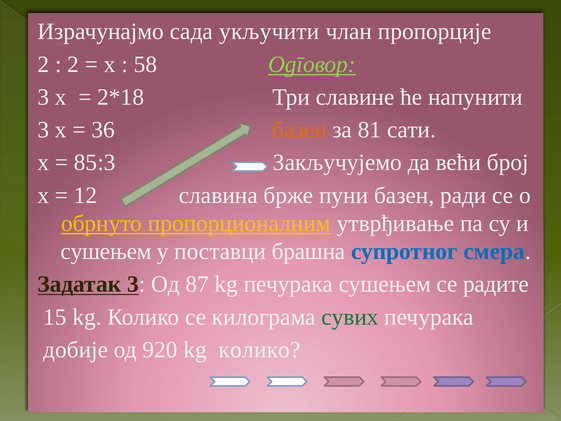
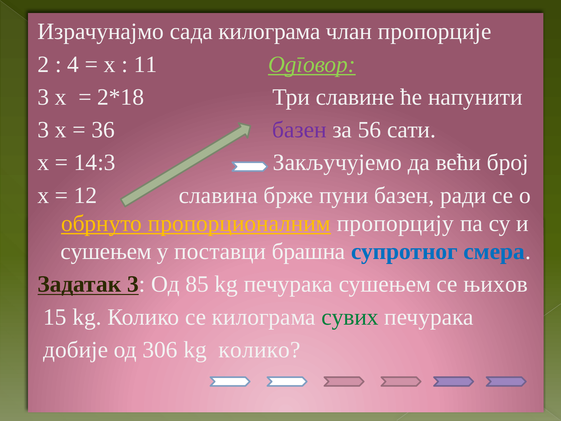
сада укључити: укључити -> килограма
2 at (73, 64): 2 -> 4
58: 58 -> 11
базен at (299, 130) colour: orange -> purple
81: 81 -> 56
85:3: 85:3 -> 14:3
утврђивање: утврђивање -> пропорцију
87: 87 -> 85
радите: радите -> њихов
920: 920 -> 306
